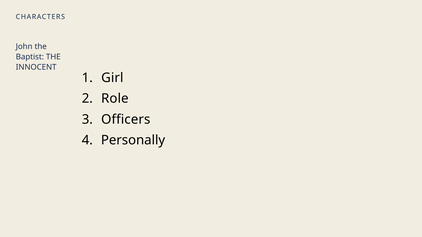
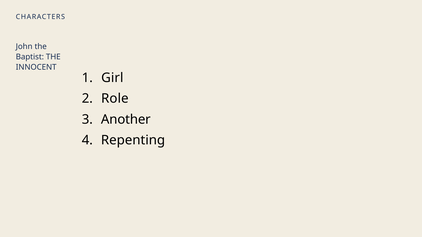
Officers: Officers -> Another
Personally: Personally -> Repenting
